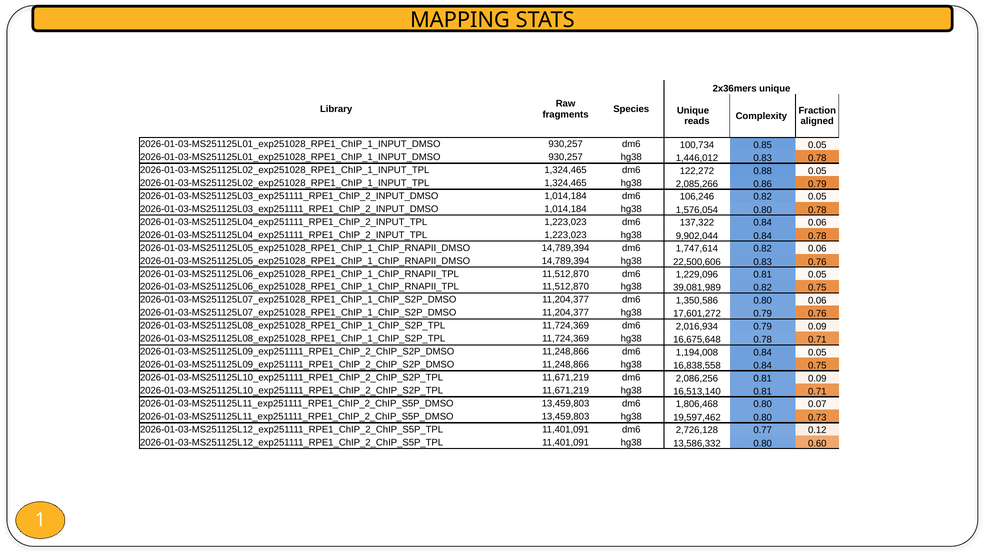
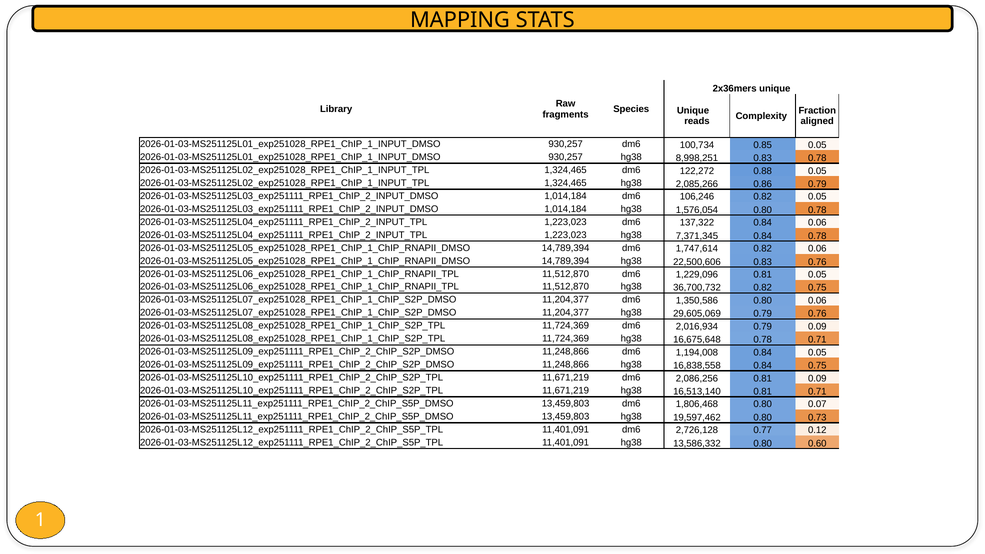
1,446,012: 1,446,012 -> 8,998,251
9,902,044: 9,902,044 -> 7,371,345
39,081,989: 39,081,989 -> 36,700,732
17,601,272: 17,601,272 -> 29,605,069
